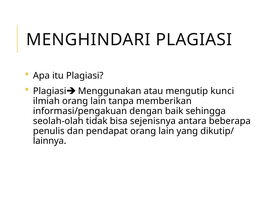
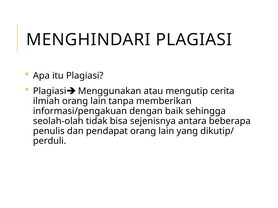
kunci: kunci -> cerita
lainnya: lainnya -> perduli
